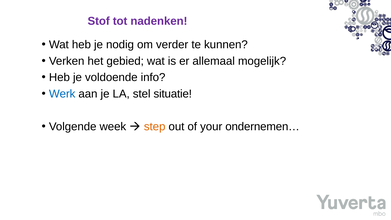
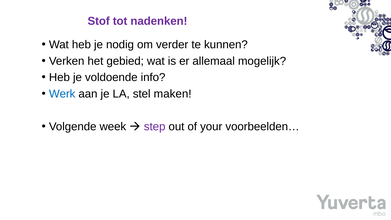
situatie: situatie -> maken
step colour: orange -> purple
ondernemen…: ondernemen… -> voorbeelden…
